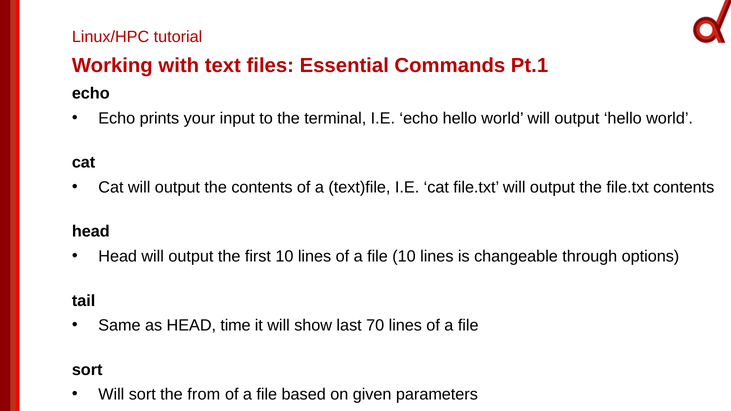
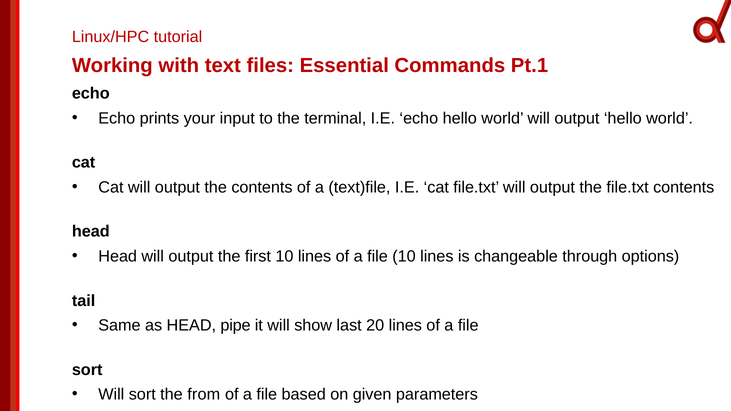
time: time -> pipe
70: 70 -> 20
